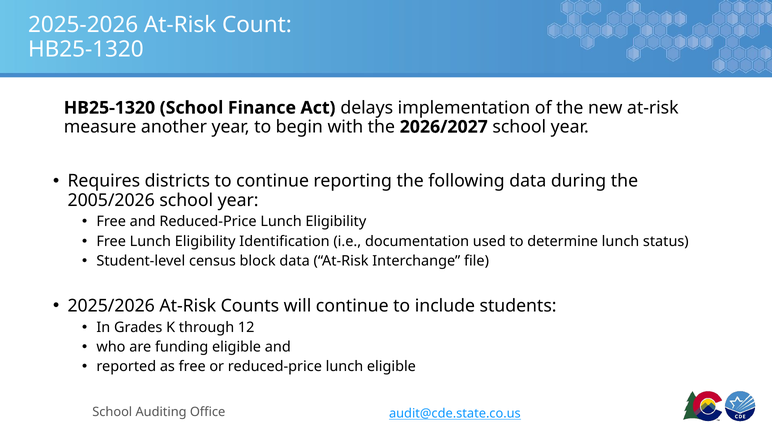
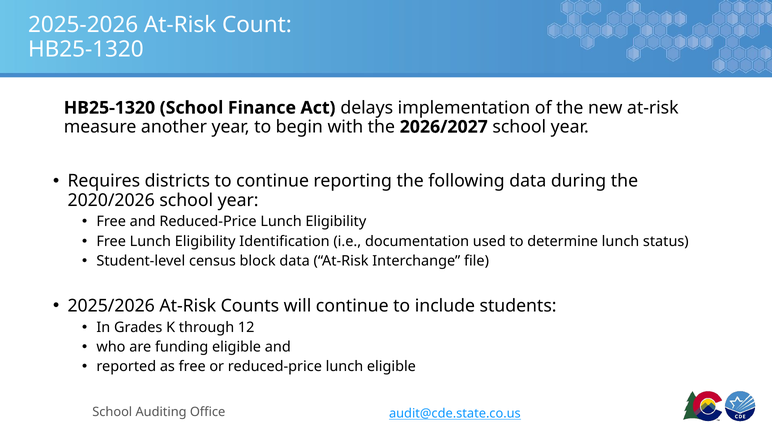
2005/2026: 2005/2026 -> 2020/2026
